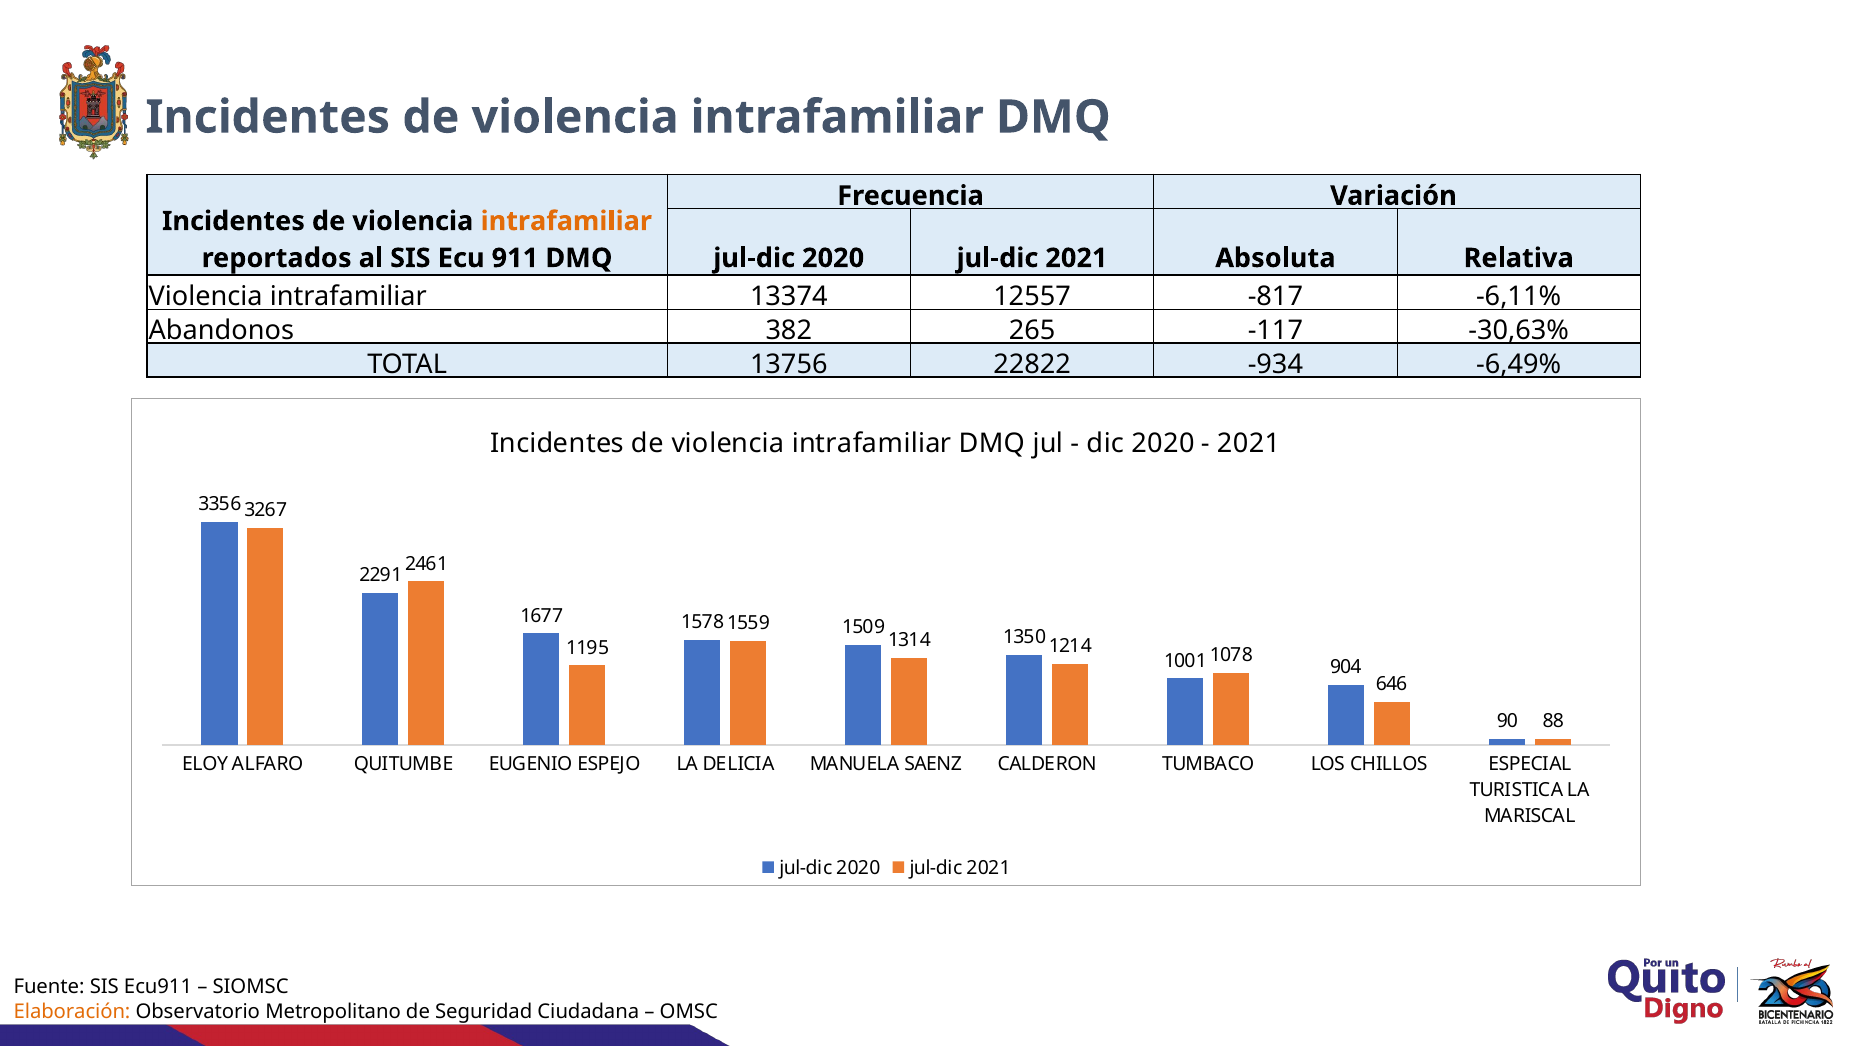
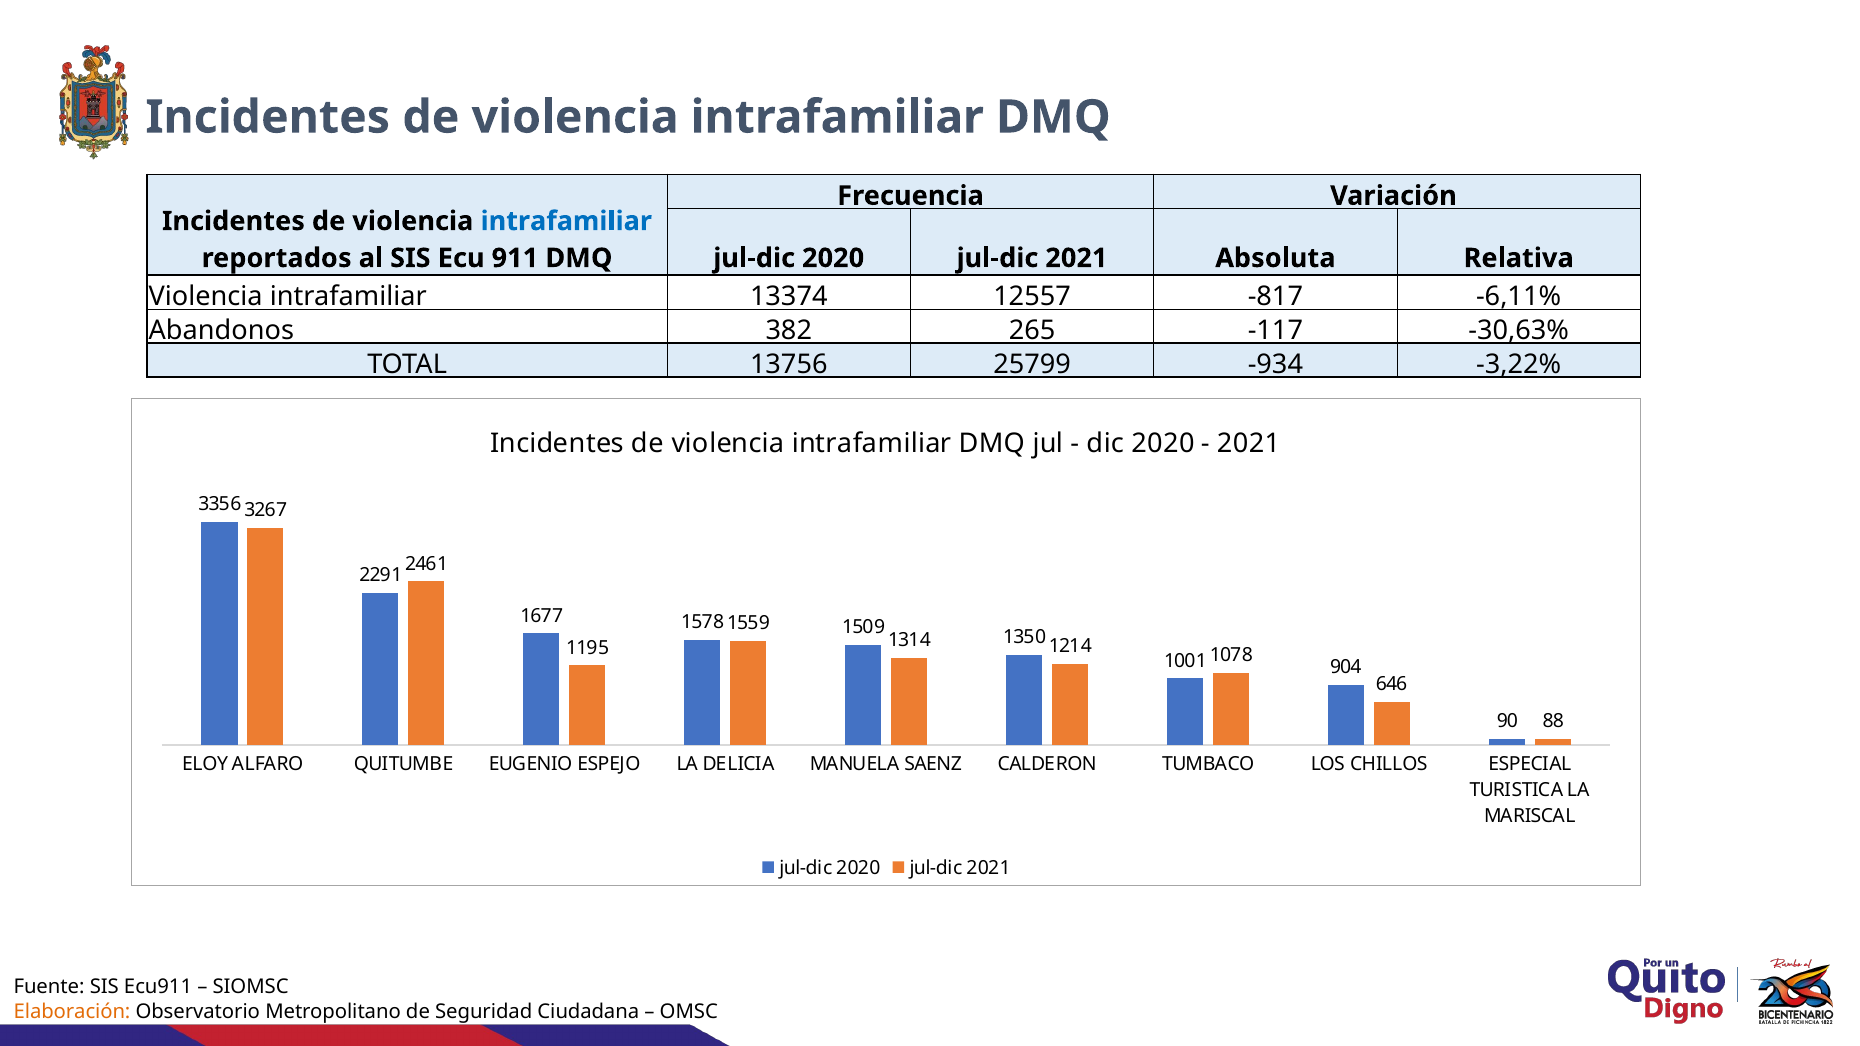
intrafamiliar at (566, 221) colour: orange -> blue
22822: 22822 -> 25799
-6,49%: -6,49% -> -3,22%
